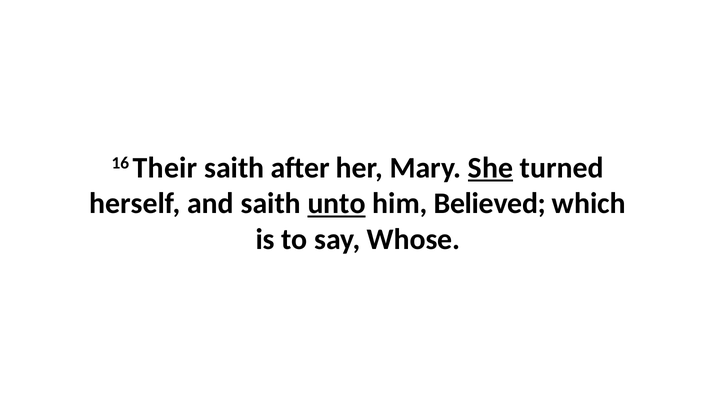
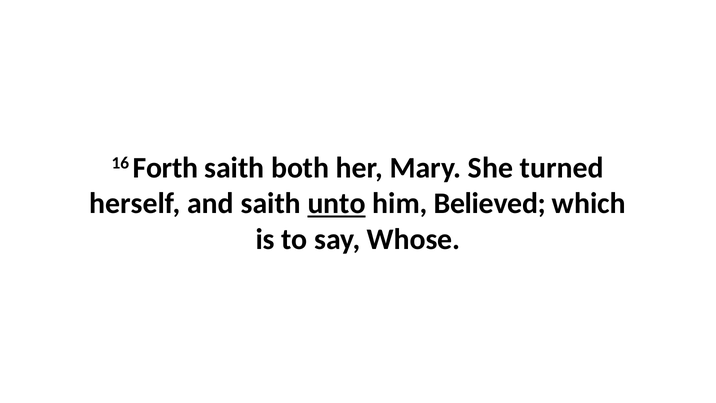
Their: Their -> Forth
after: after -> both
She underline: present -> none
